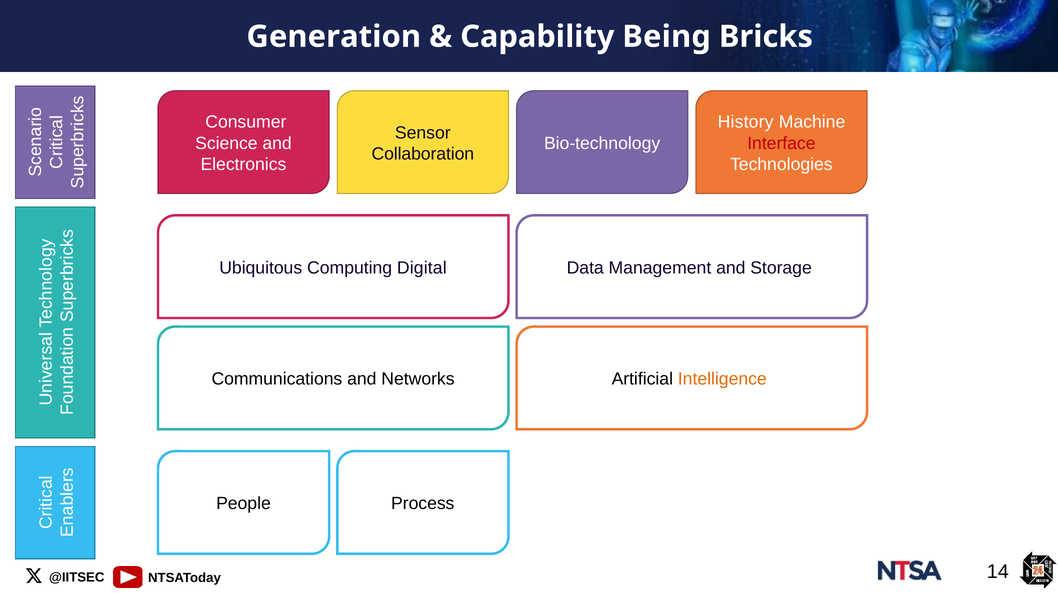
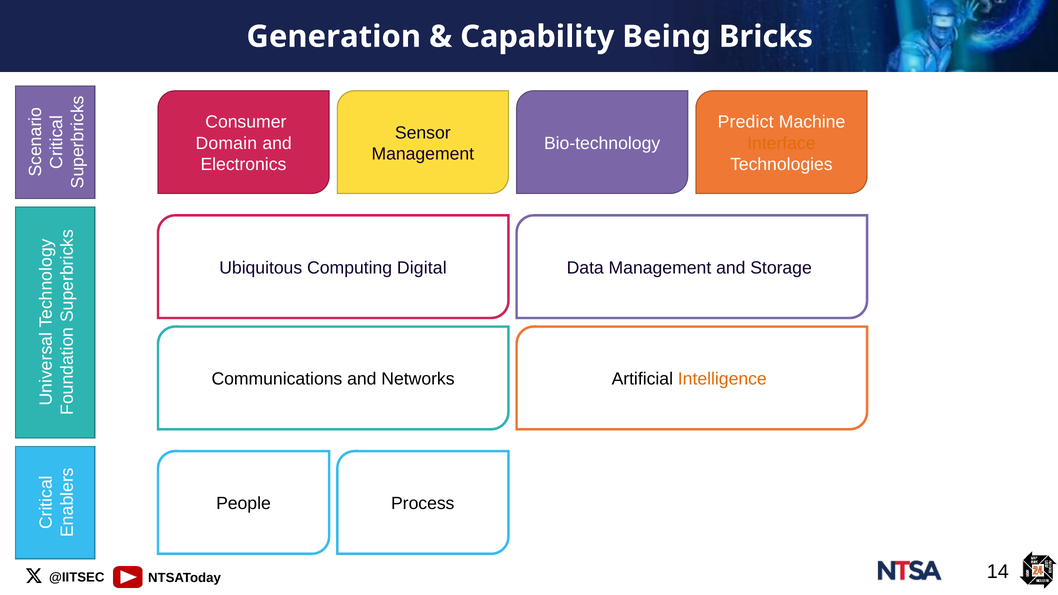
History: History -> Predict
Science: Science -> Domain
Interface colour: red -> orange
Collaboration at (423, 154): Collaboration -> Management
